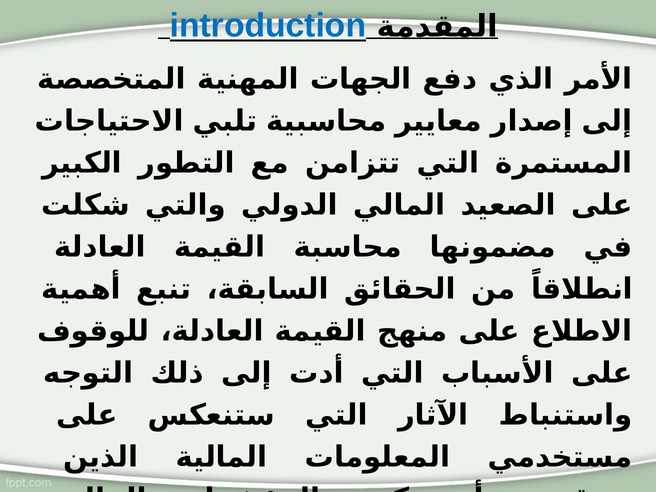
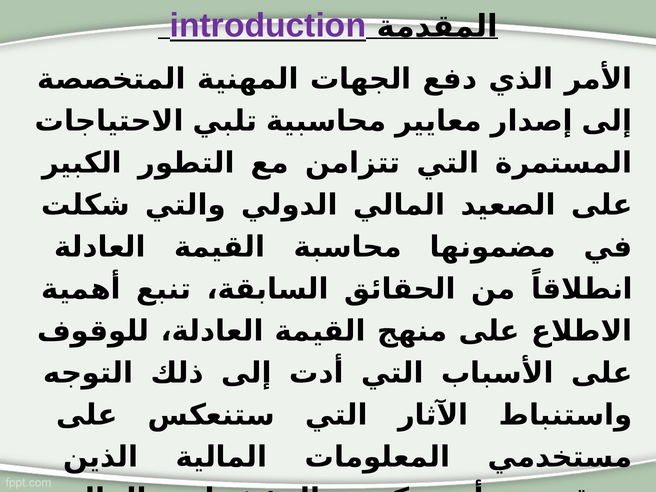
introduction colour: blue -> purple
